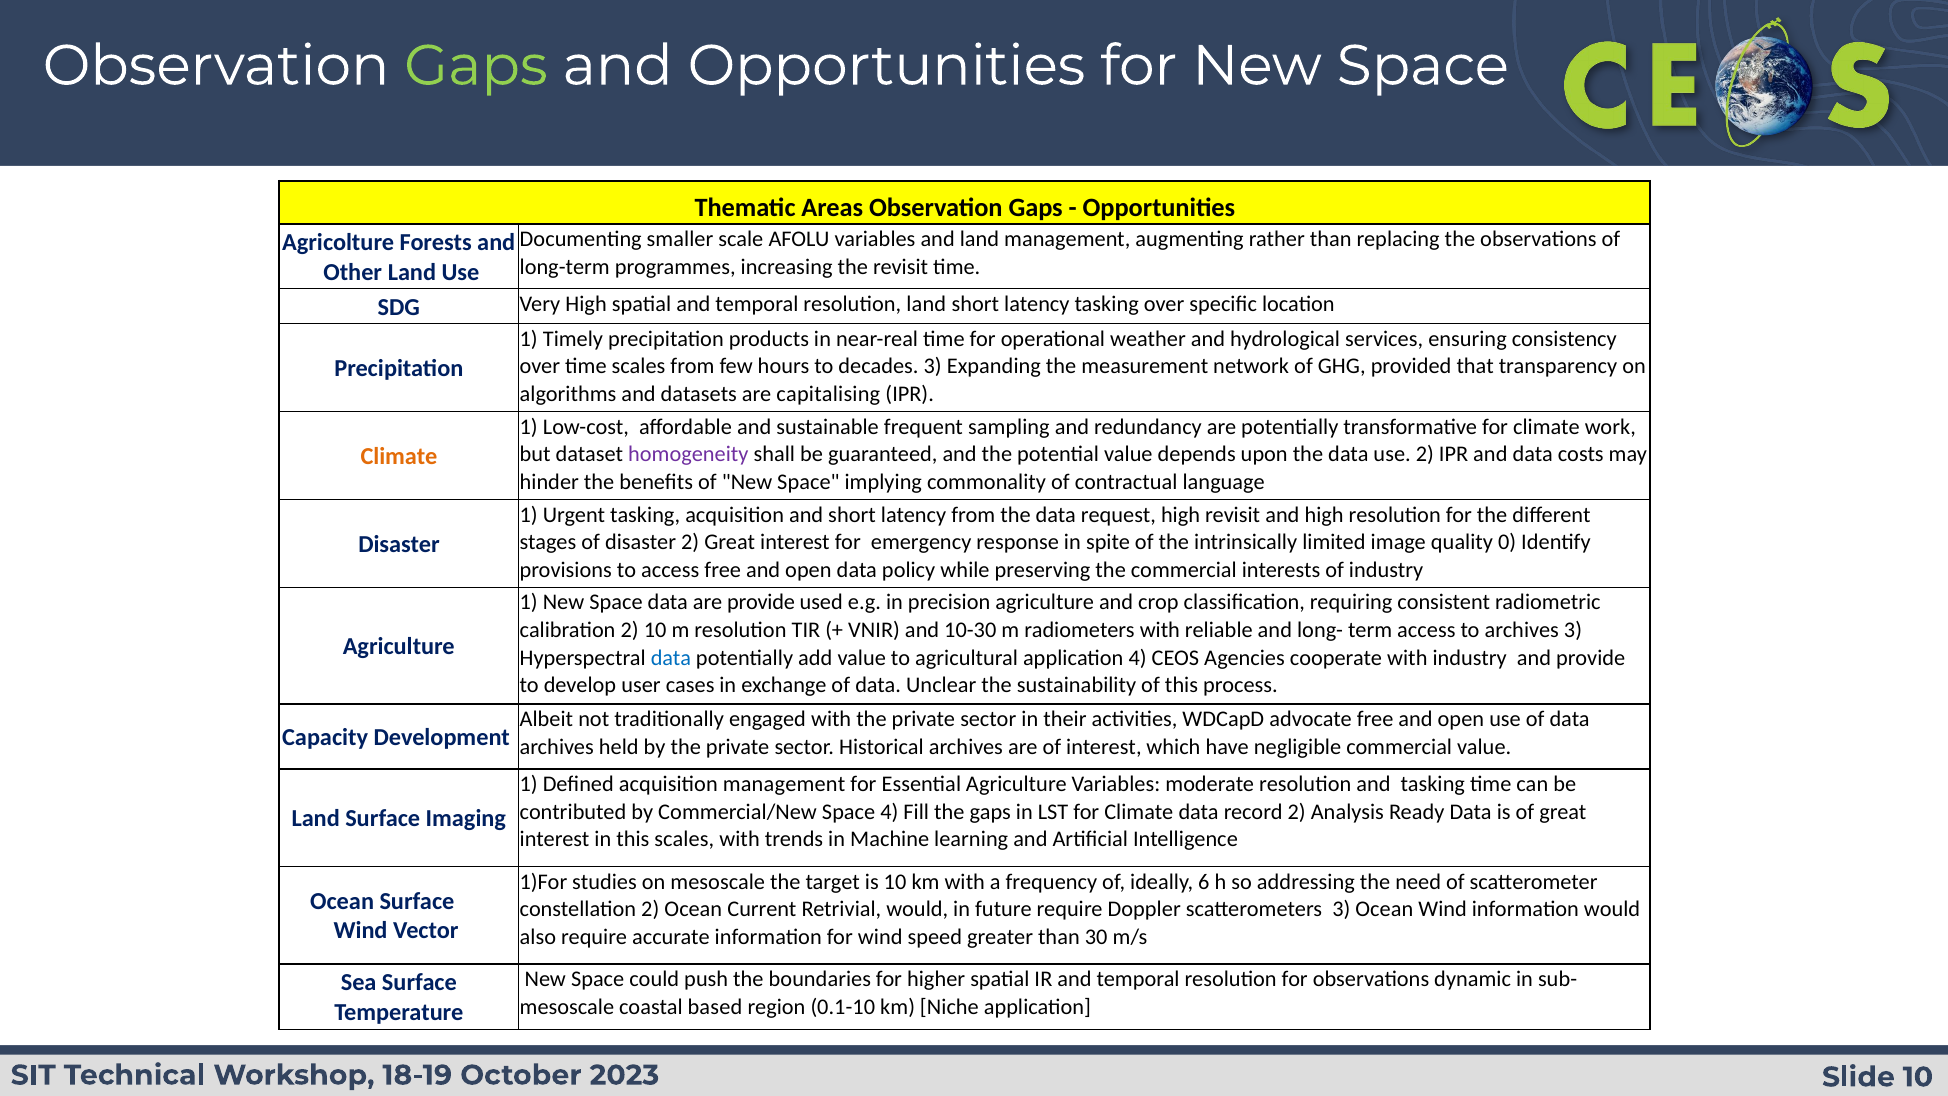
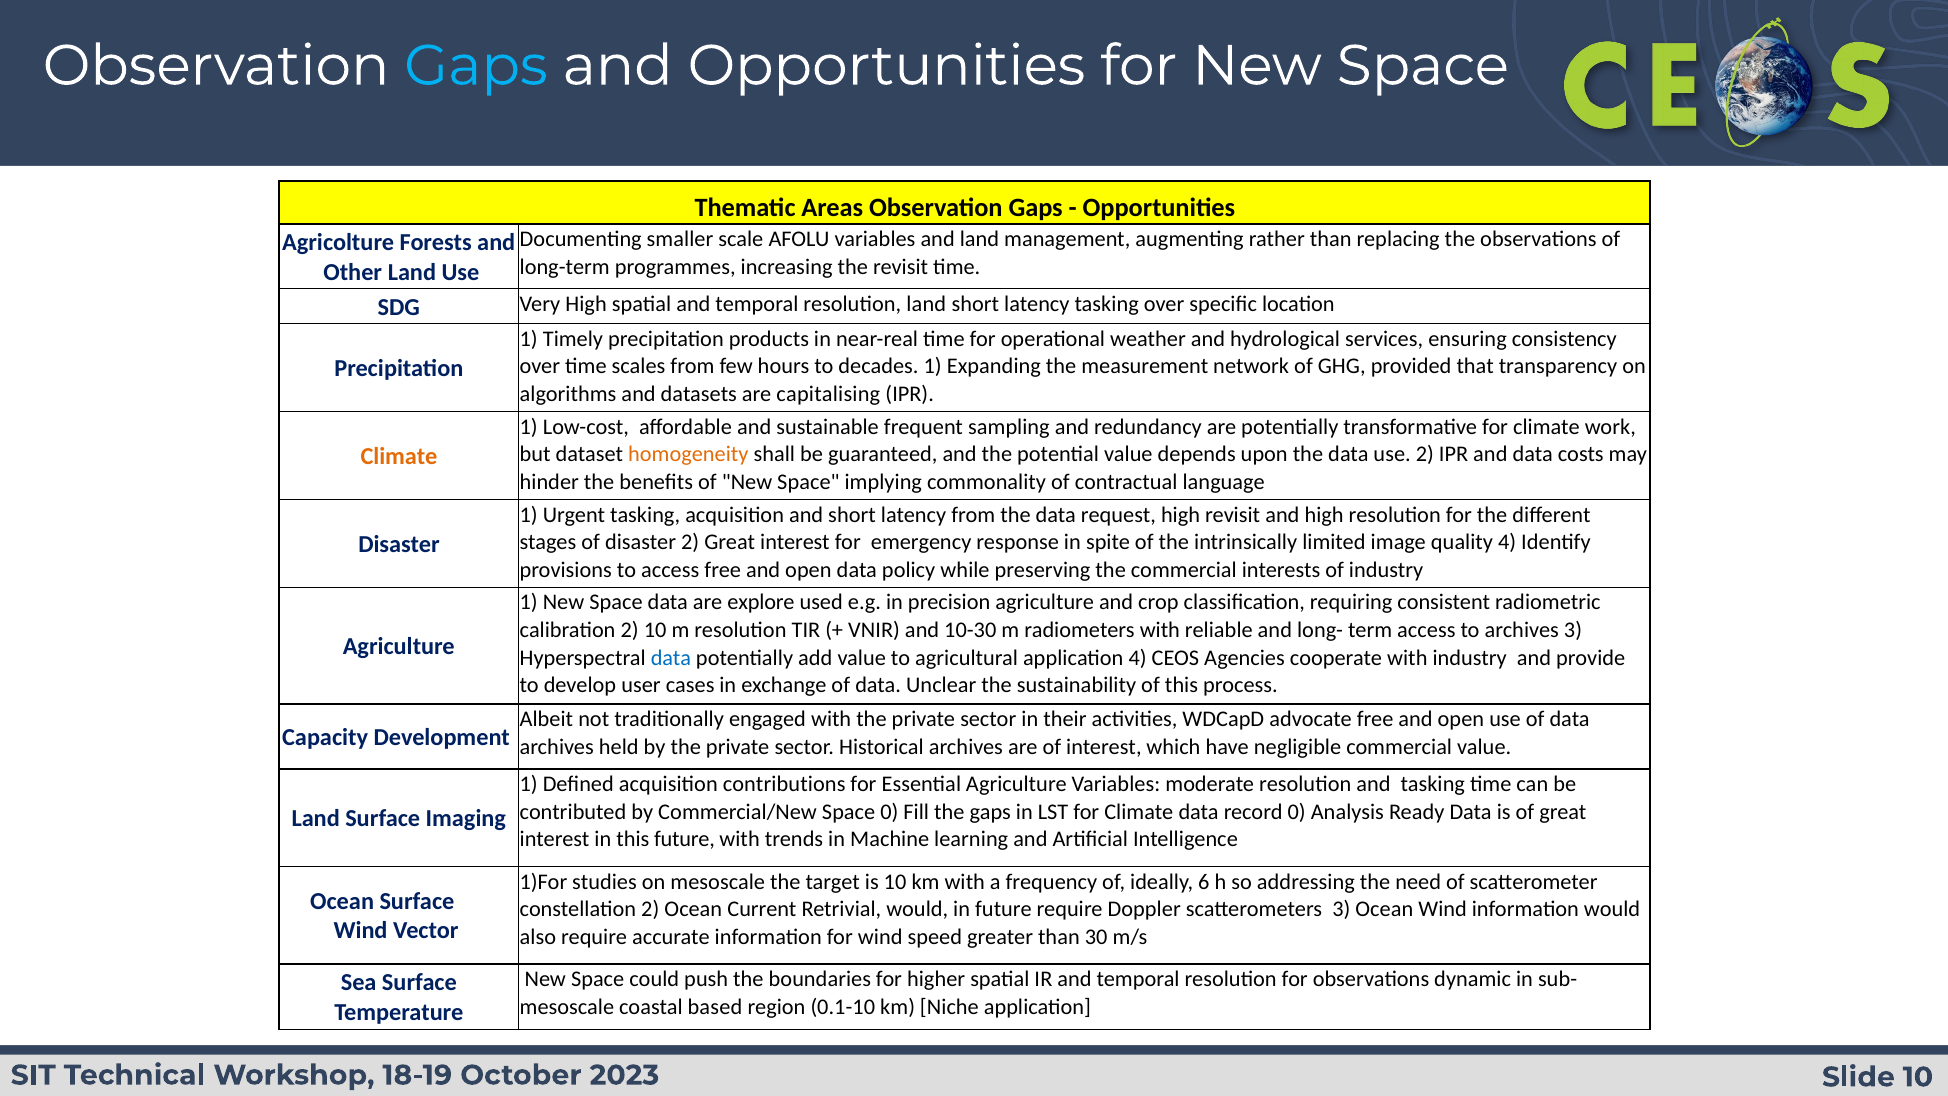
Gaps at (476, 66) colour: light green -> light blue
decades 3: 3 -> 1
homogeneity colour: purple -> orange
quality 0: 0 -> 4
are provide: provide -> explore
acquisition management: management -> contributions
Space 4: 4 -> 0
record 2: 2 -> 0
this scales: scales -> future
